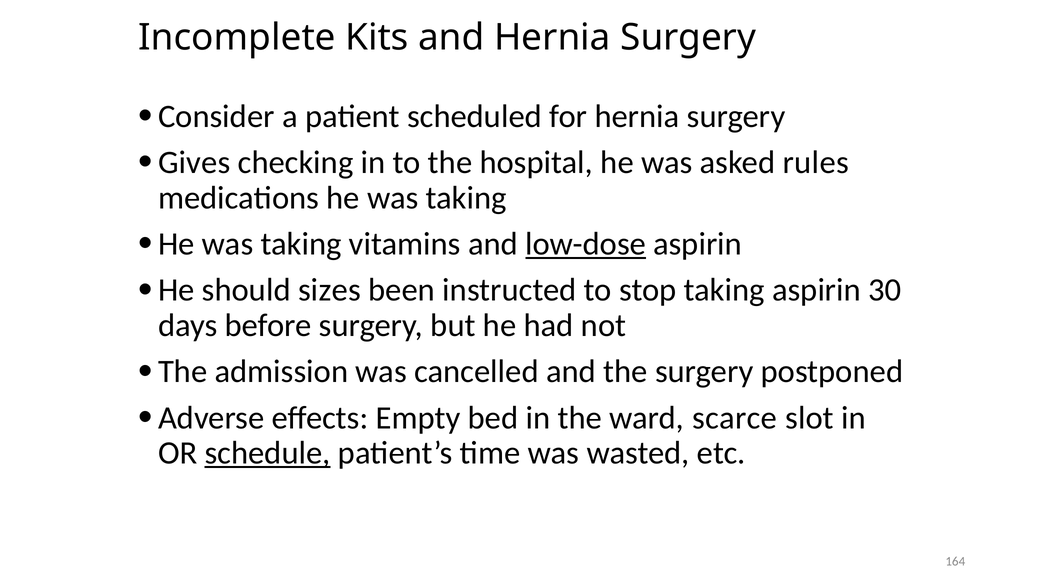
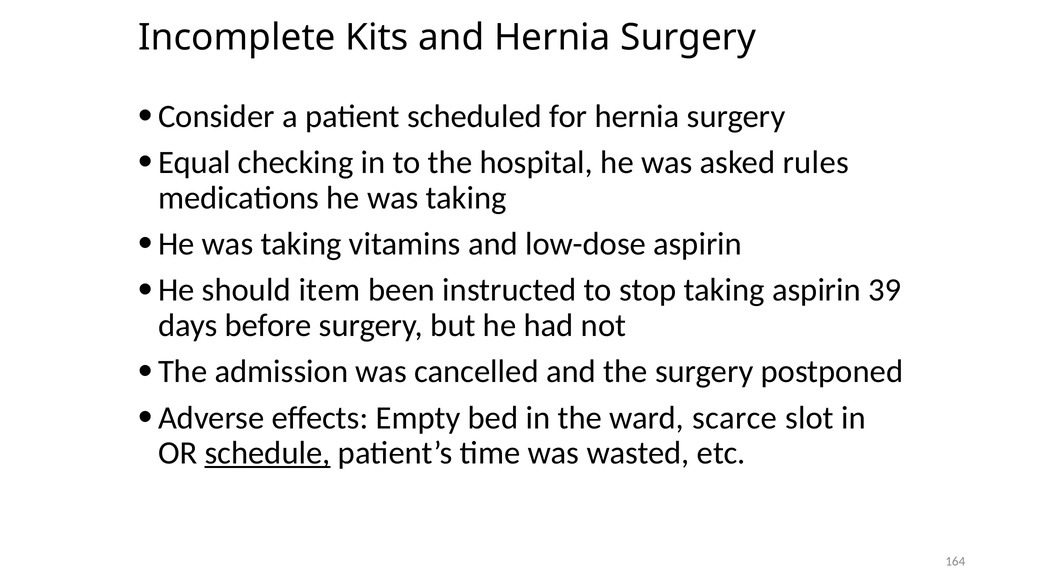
Gives: Gives -> Equal
low-dose underline: present -> none
sizes: sizes -> item
30: 30 -> 39
